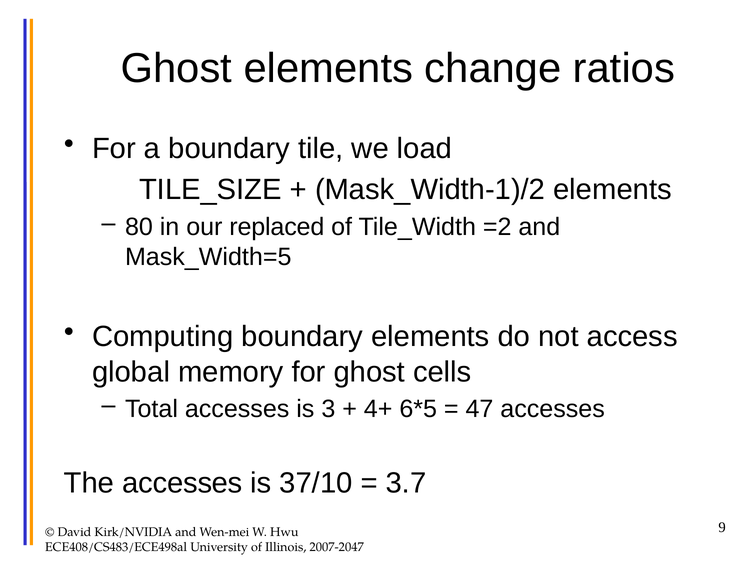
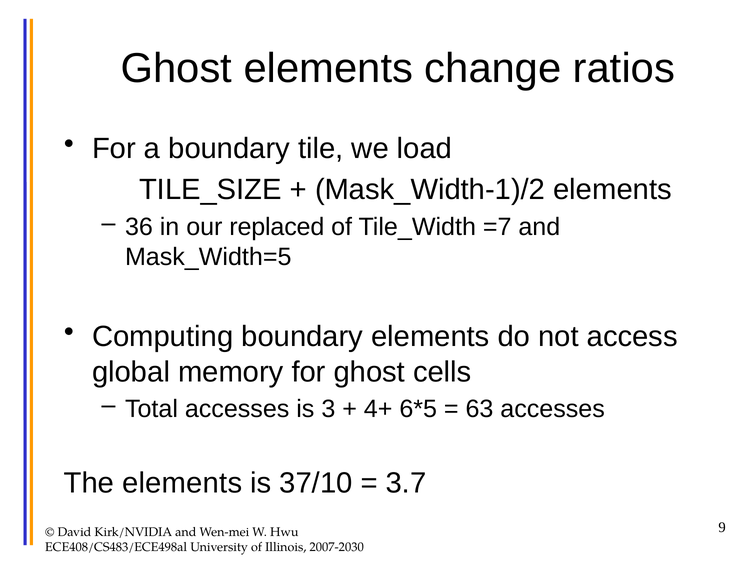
80: 80 -> 36
=2: =2 -> =7
47: 47 -> 63
The accesses: accesses -> elements
2007-2047: 2007-2047 -> 2007-2030
